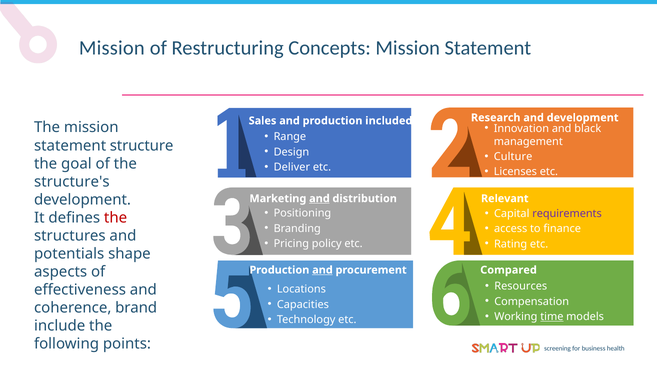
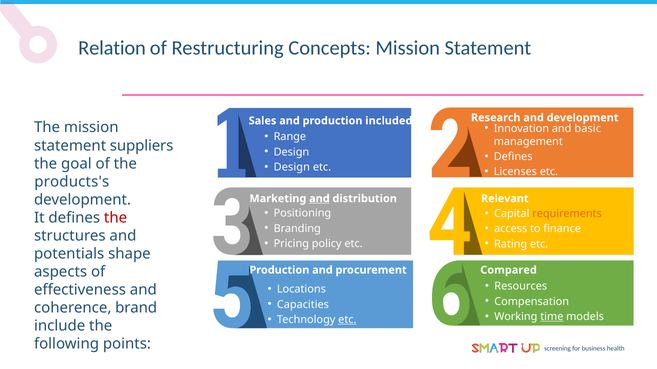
Mission at (112, 48): Mission -> Relation
black: black -> basic
structure: structure -> suppliers
Culture at (513, 157): Culture -> Defines
Deliver at (292, 167): Deliver -> Design
structure's: structure's -> products's
requirements colour: purple -> orange
and at (322, 270) underline: present -> none
etc at (347, 320) underline: none -> present
